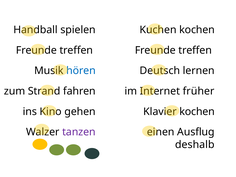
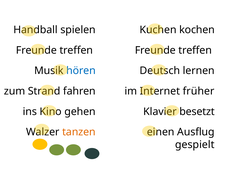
kochen at (197, 112): kochen -> besetzt
tanzen colour: purple -> orange
deshalb: deshalb -> gespielt
